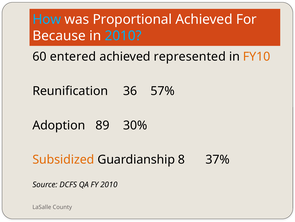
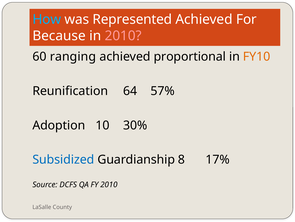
Proportional: Proportional -> Represented
2010 at (123, 36) colour: light blue -> pink
entered: entered -> ranging
represented: represented -> proportional
36: 36 -> 64
89: 89 -> 10
Subsidized colour: orange -> blue
37%: 37% -> 17%
